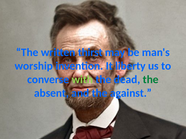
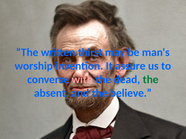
liberty: liberty -> assure
with colour: light green -> pink
against: against -> believe
